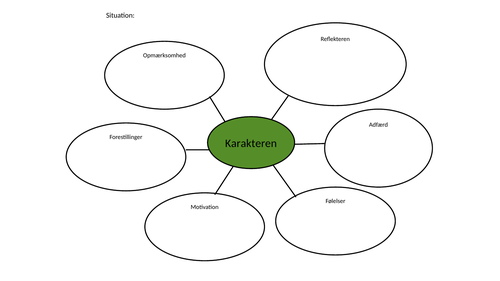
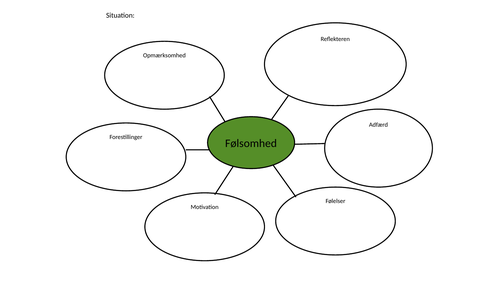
Karakteren: Karakteren -> Følsomhed
